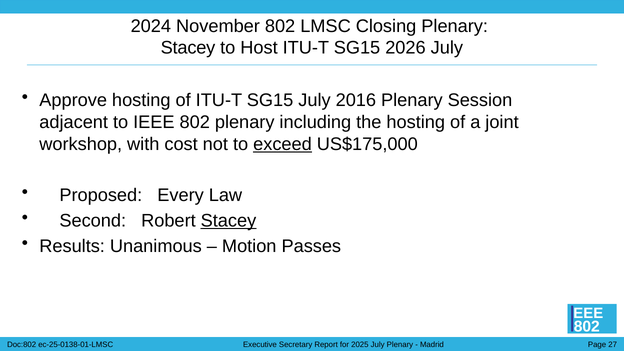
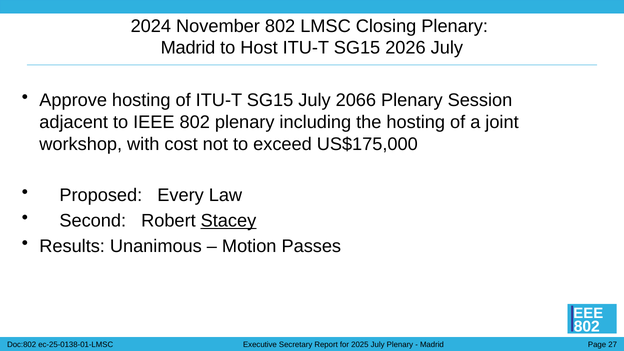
Stacey at (188, 48): Stacey -> Madrid
2016: 2016 -> 2066
exceed underline: present -> none
